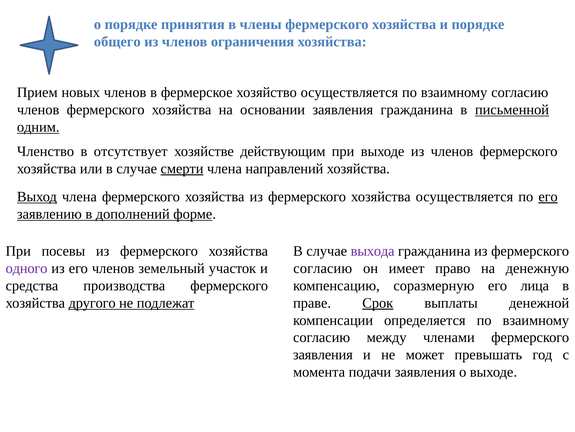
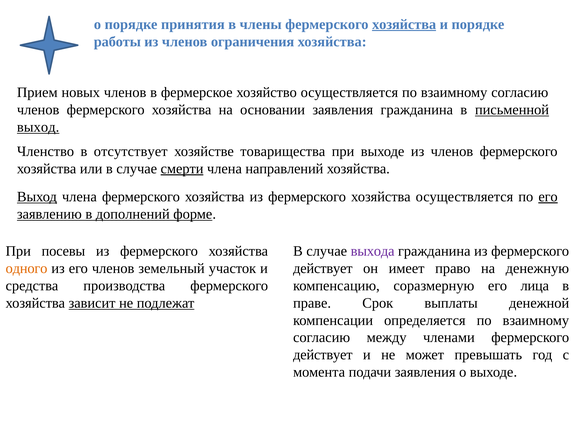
хозяйства at (404, 24) underline: none -> present
общего: общего -> работы
одним at (38, 127): одним -> выход
действующим: действующим -> товарищества
одного colour: purple -> orange
согласию at (323, 268): согласию -> действует
другого: другого -> зависит
Срок underline: present -> none
заявления at (323, 354): заявления -> действует
